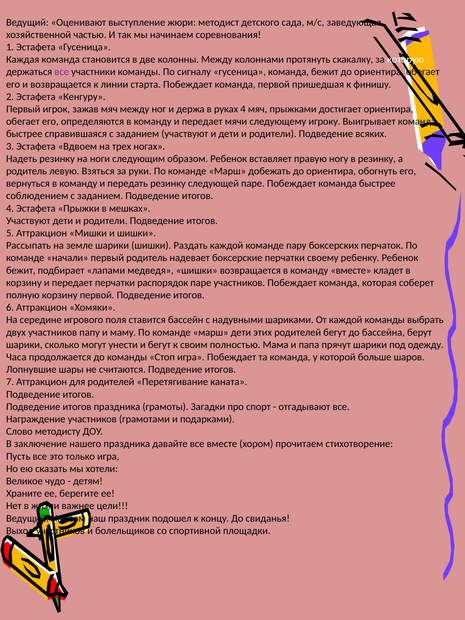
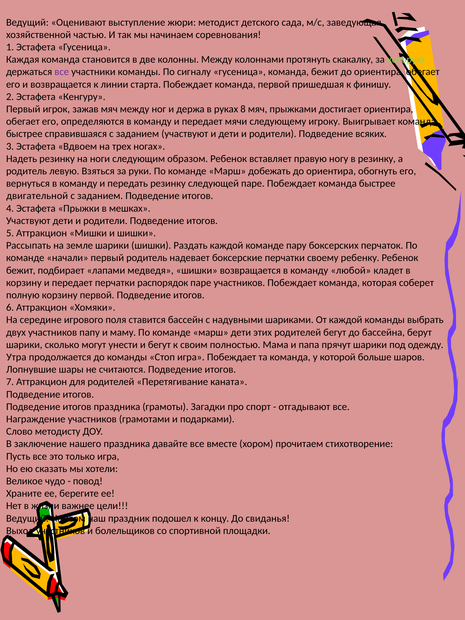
которую colour: white -> light green
руках 4: 4 -> 8
соблюдением: соблюдением -> двигательной
команду вместе: вместе -> любой
Часа: Часа -> Утра
детям: детям -> повод
